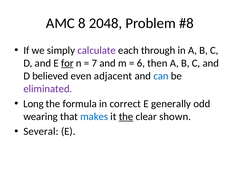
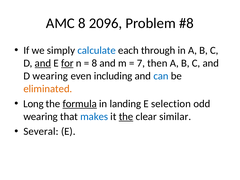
2048: 2048 -> 2096
calculate colour: purple -> blue
and at (43, 63) underline: none -> present
7 at (94, 63): 7 -> 8
6: 6 -> 7
D believed: believed -> wearing
adjacent: adjacent -> including
eliminated colour: purple -> orange
formula underline: none -> present
correct: correct -> landing
generally: generally -> selection
shown: shown -> similar
